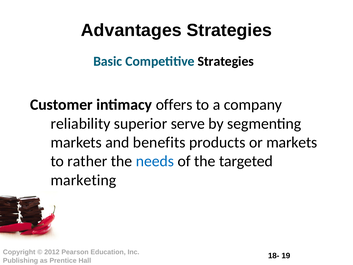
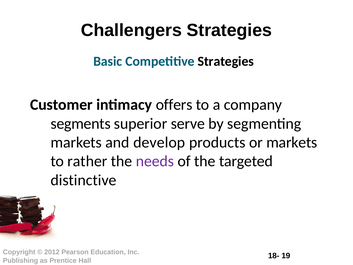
Advantages: Advantages -> Challengers
reliability: reliability -> segments
benefits: benefits -> develop
needs colour: blue -> purple
marketing: marketing -> distinctive
